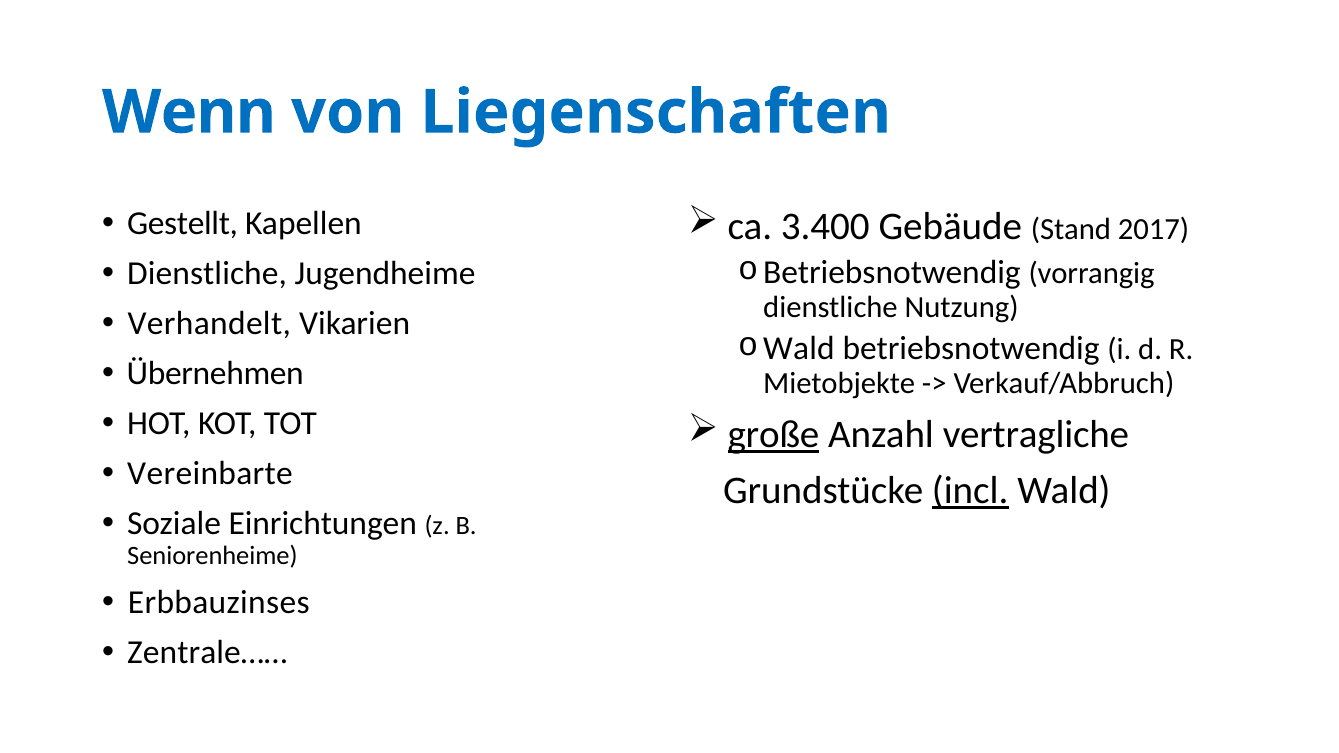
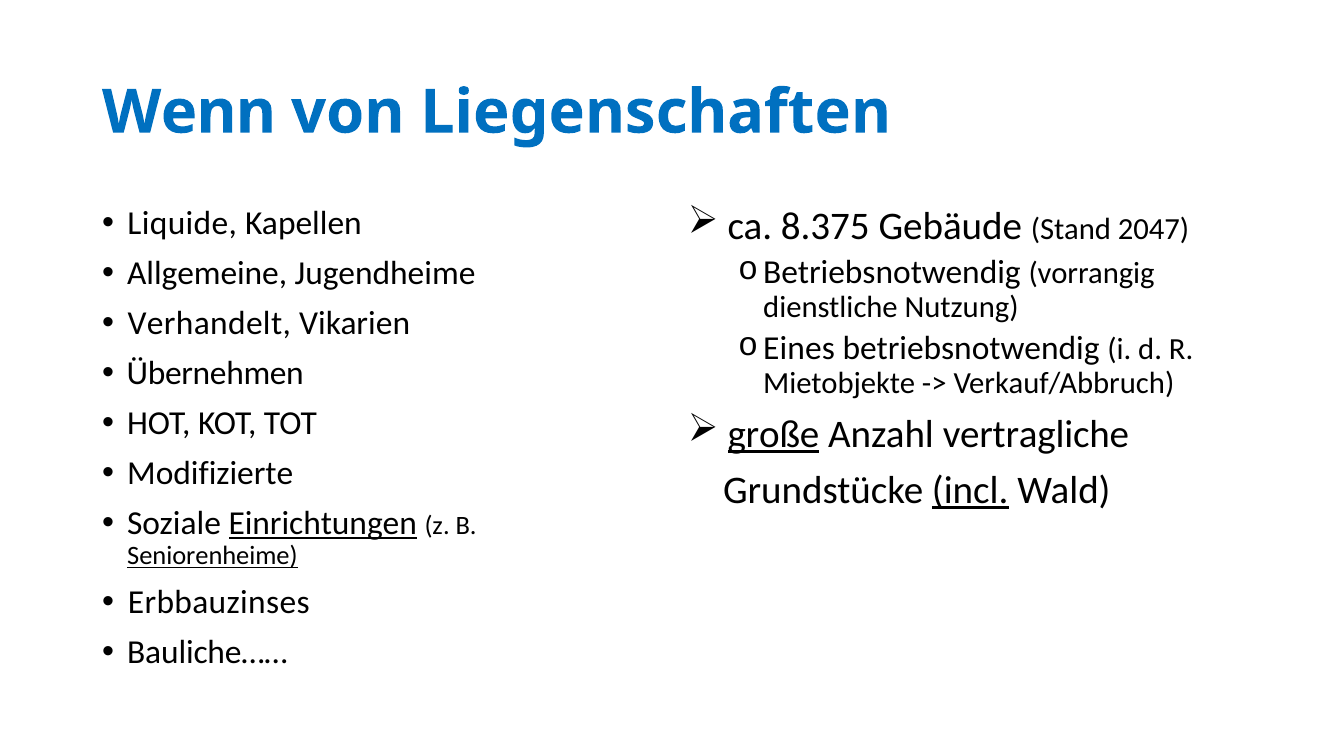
Gestellt: Gestellt -> Liquide
3.400: 3.400 -> 8.375
2017: 2017 -> 2047
Dienstliche at (207, 273): Dienstliche -> Allgemeine
Wald at (799, 349): Wald -> Eines
Vereinbarte: Vereinbarte -> Modifizierte
Einrichtungen underline: none -> present
Seniorenheime underline: none -> present
Zentrale……: Zentrale…… -> Bauliche……
